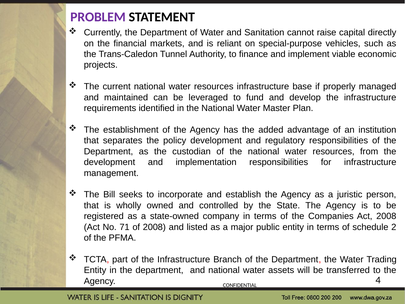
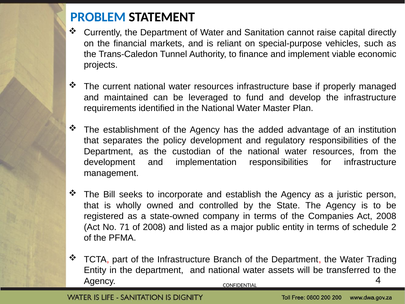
PROBLEM colour: purple -> blue
